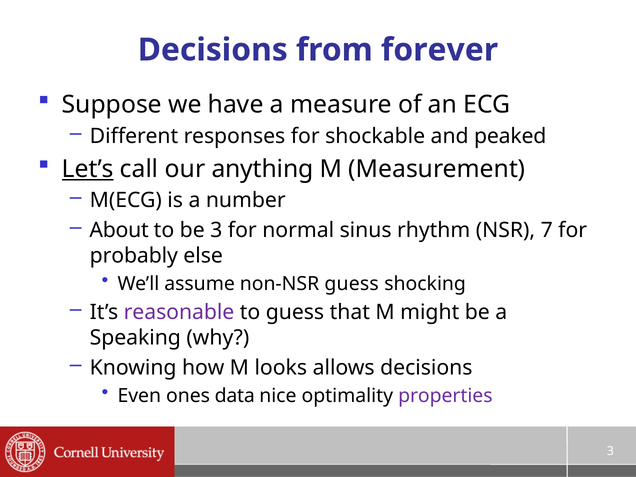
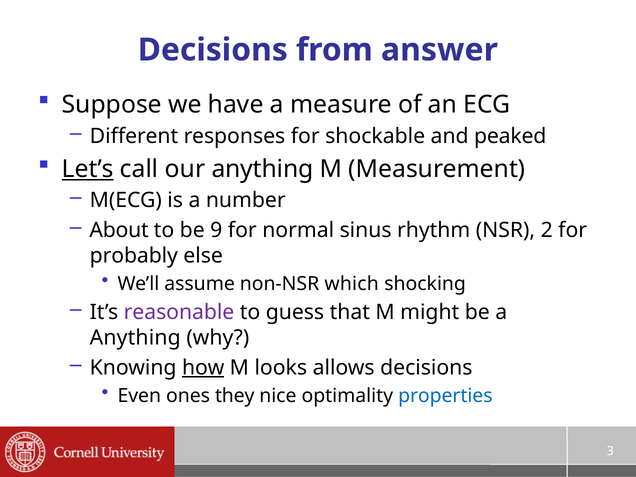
forever: forever -> answer
be 3: 3 -> 9
7: 7 -> 2
non-NSR guess: guess -> which
Speaking at (135, 338): Speaking -> Anything
how underline: none -> present
data: data -> they
properties colour: purple -> blue
